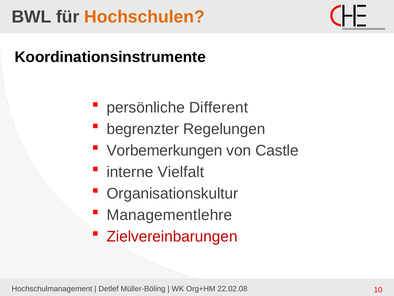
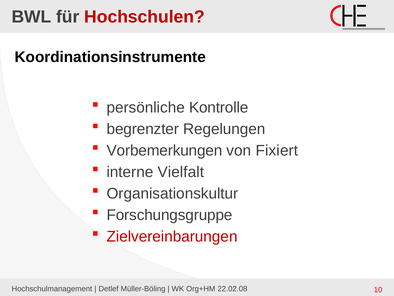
Hochschulen colour: orange -> red
Different: Different -> Kontrolle
Castle: Castle -> Fixiert
Managementlehre: Managementlehre -> Forschungsgruppe
